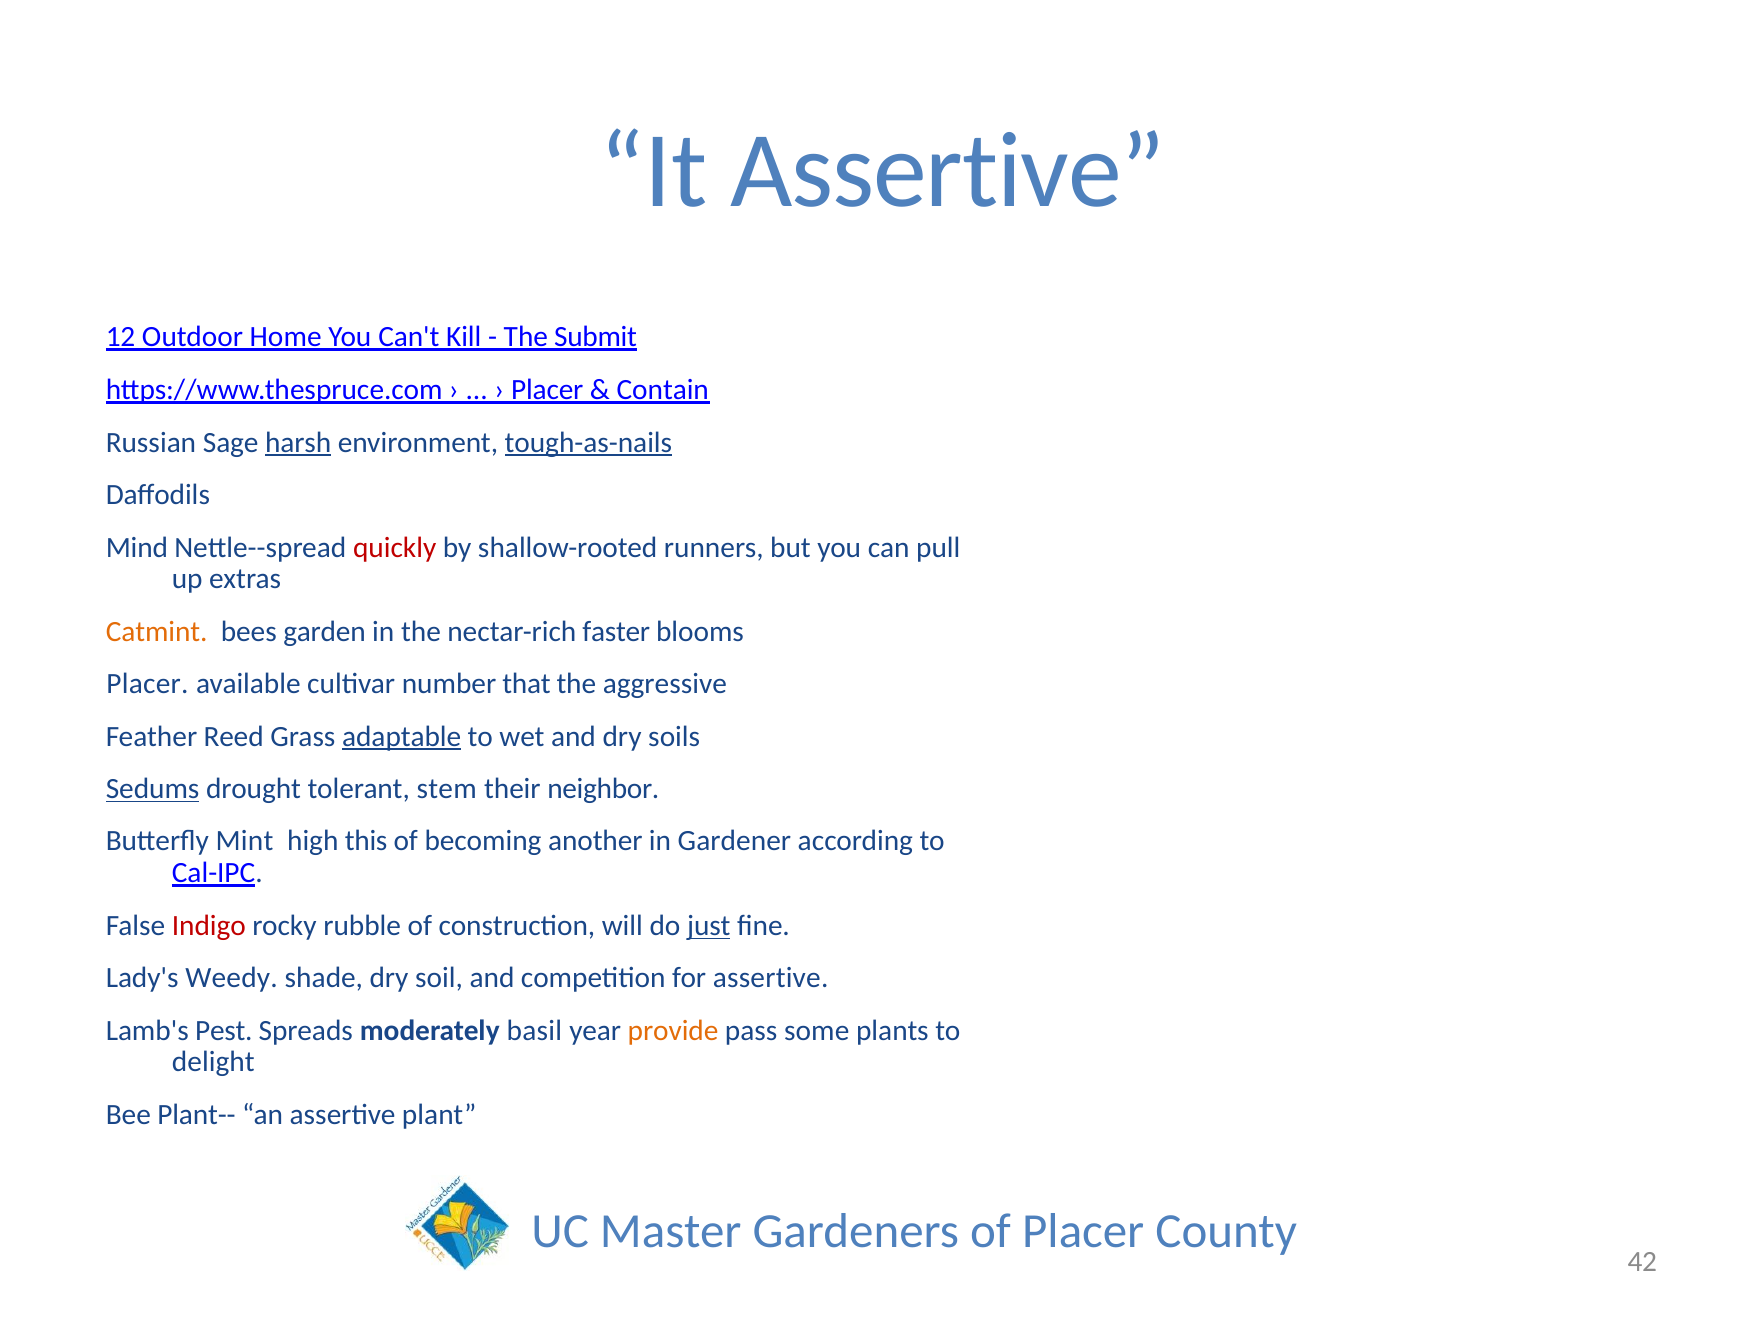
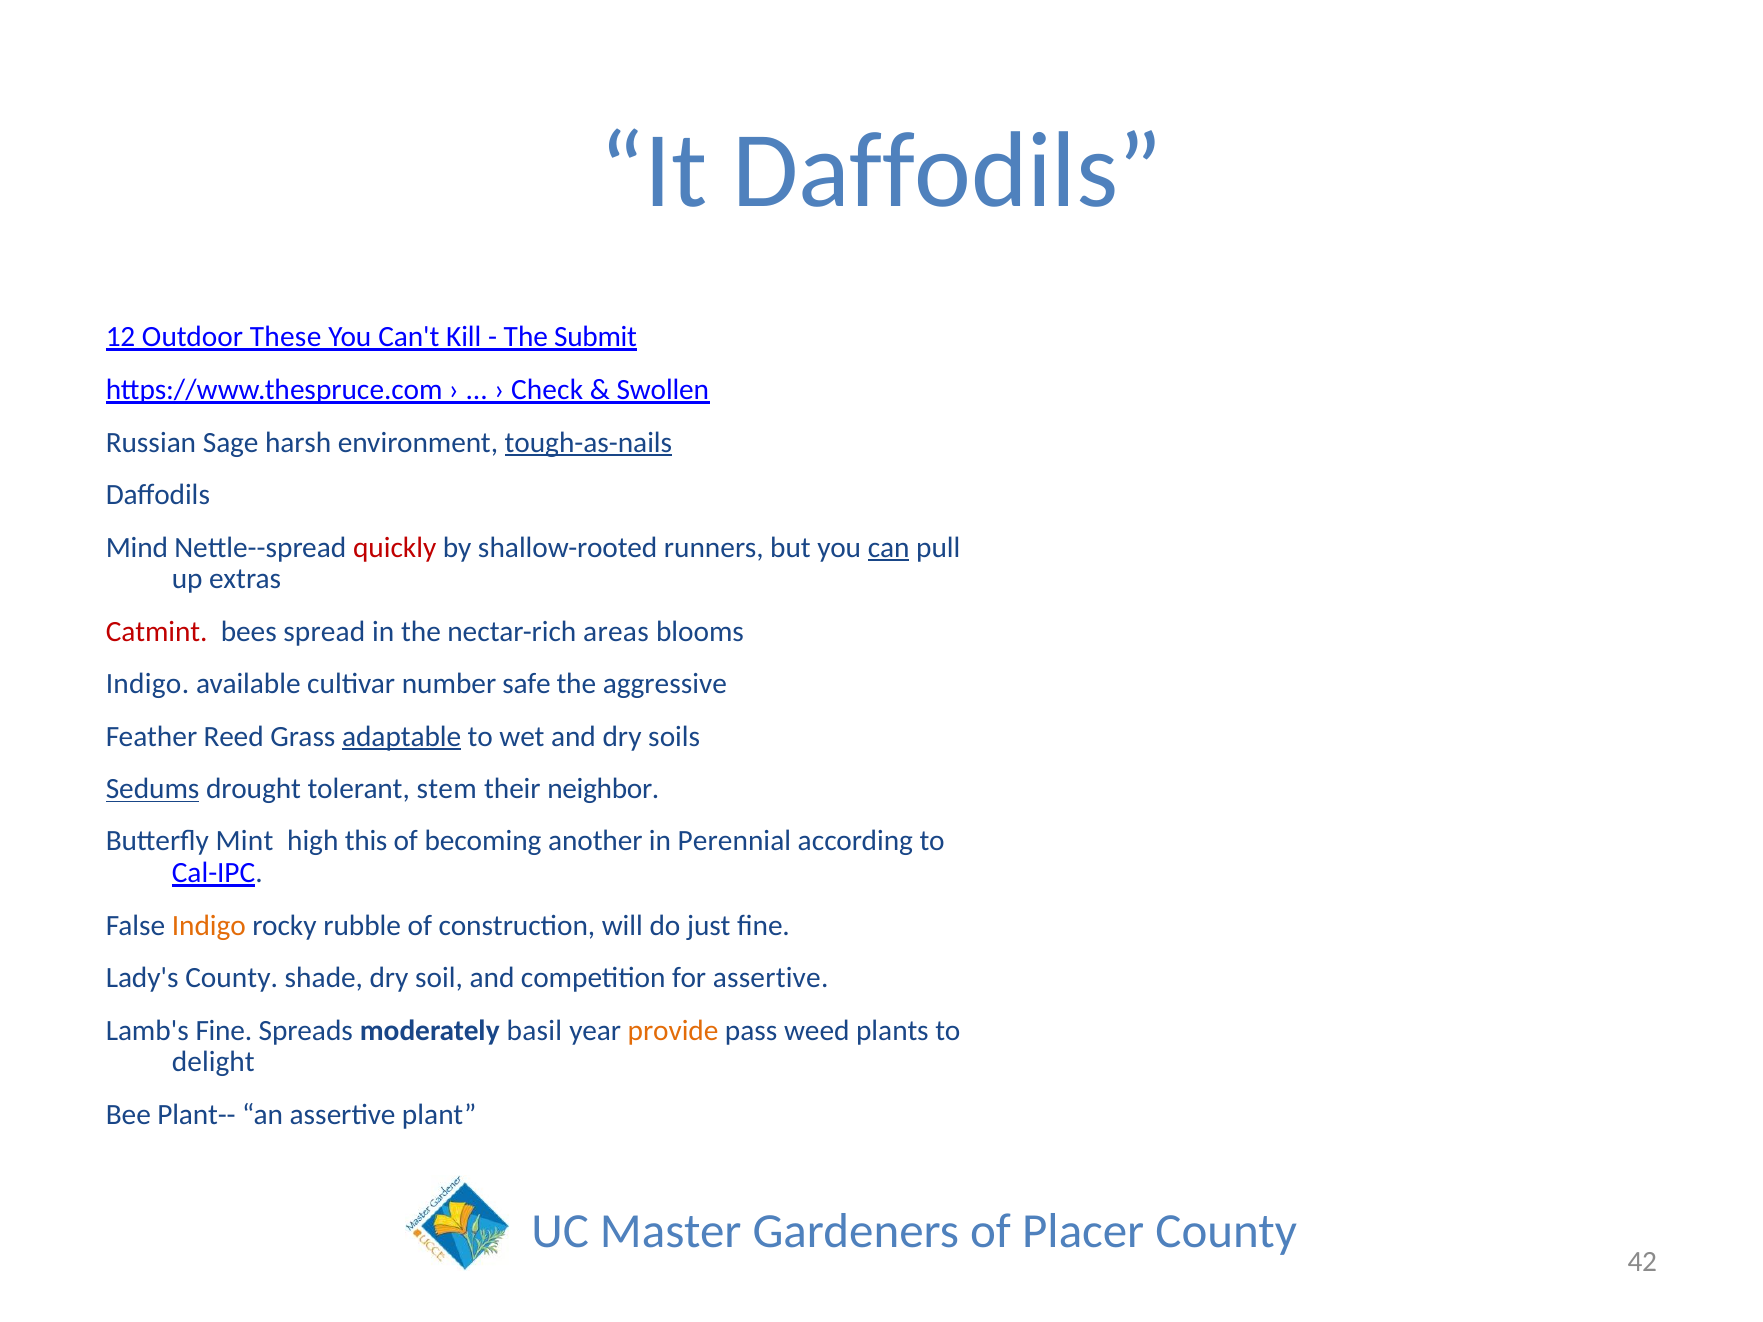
It Assertive: Assertive -> Daffodils
Home: Home -> These
Placer at (547, 390): Placer -> Check
Contain: Contain -> Swollen
harsh underline: present -> none
can underline: none -> present
Catmint colour: orange -> red
garden: garden -> spread
faster: faster -> areas
Placer at (147, 684): Placer -> Indigo
that: that -> safe
Gardener: Gardener -> Perennial
Indigo at (209, 926) colour: red -> orange
just underline: present -> none
Lady's Weedy: Weedy -> County
Lamb's Pest: Pest -> Fine
some: some -> weed
